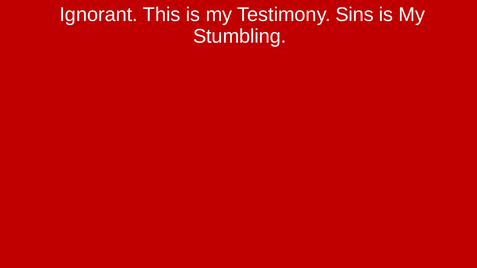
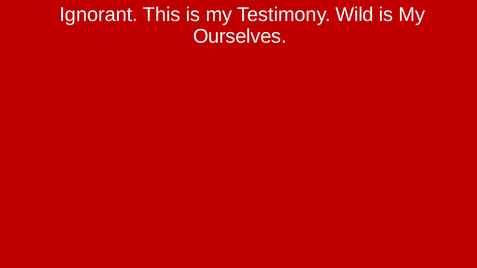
Sins: Sins -> Wild
Stumbling: Stumbling -> Ourselves
